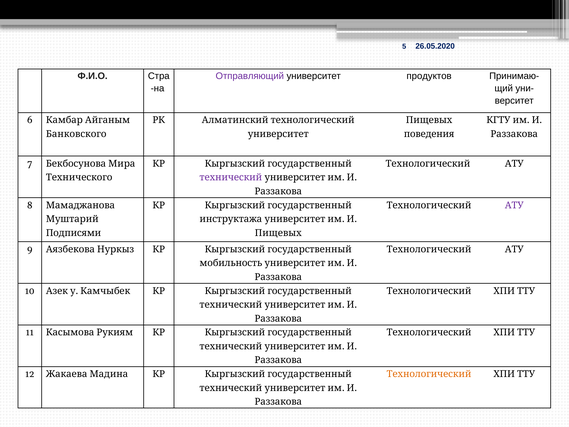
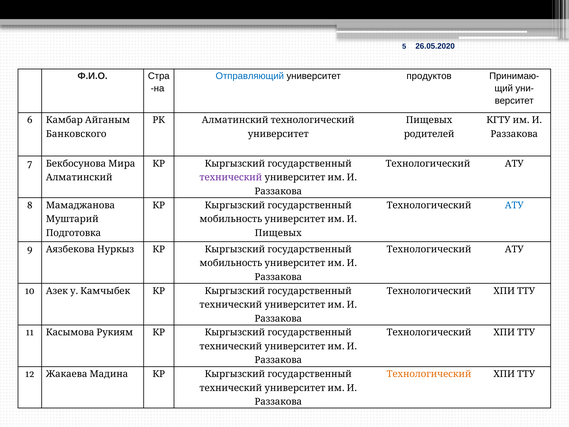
Отправляющий colour: purple -> blue
поведения: поведения -> родителей
Технического: Технического -> Алматинский
АТУ at (514, 205) colour: purple -> blue
инструктажа at (231, 219): инструктажа -> мобильность
Подписями: Подписями -> Подготовка
